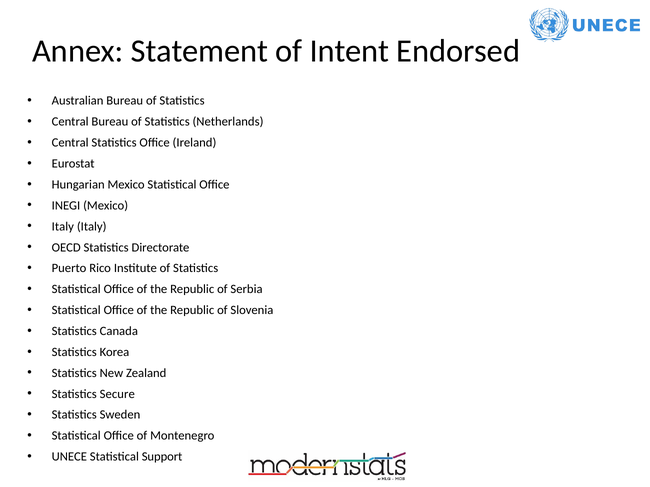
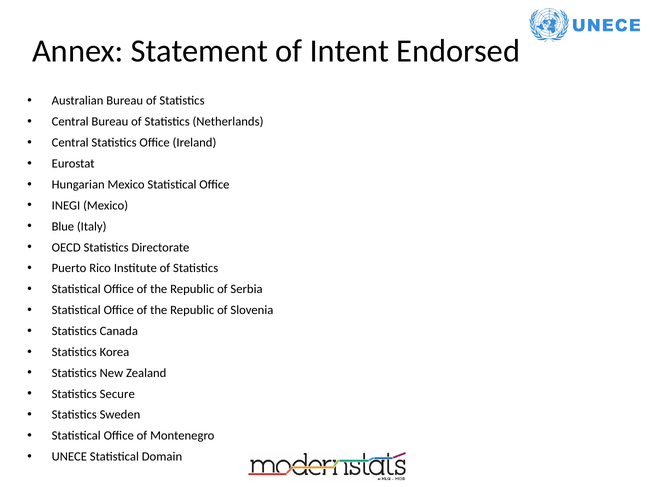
Italy at (63, 227): Italy -> Blue
Support: Support -> Domain
